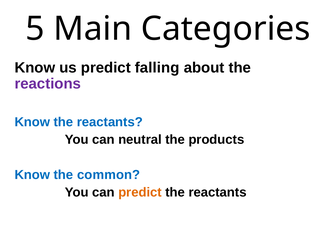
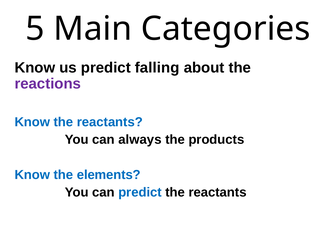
neutral: neutral -> always
common: common -> elements
predict at (140, 192) colour: orange -> blue
